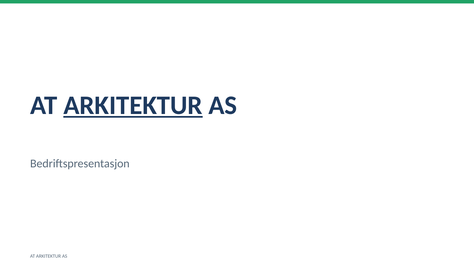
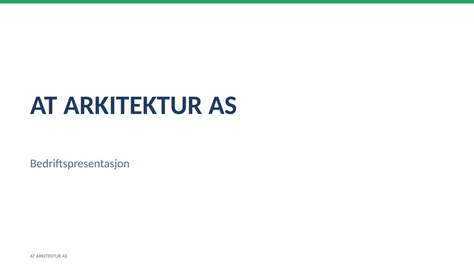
ARKITEKTUR at (133, 105) underline: present -> none
